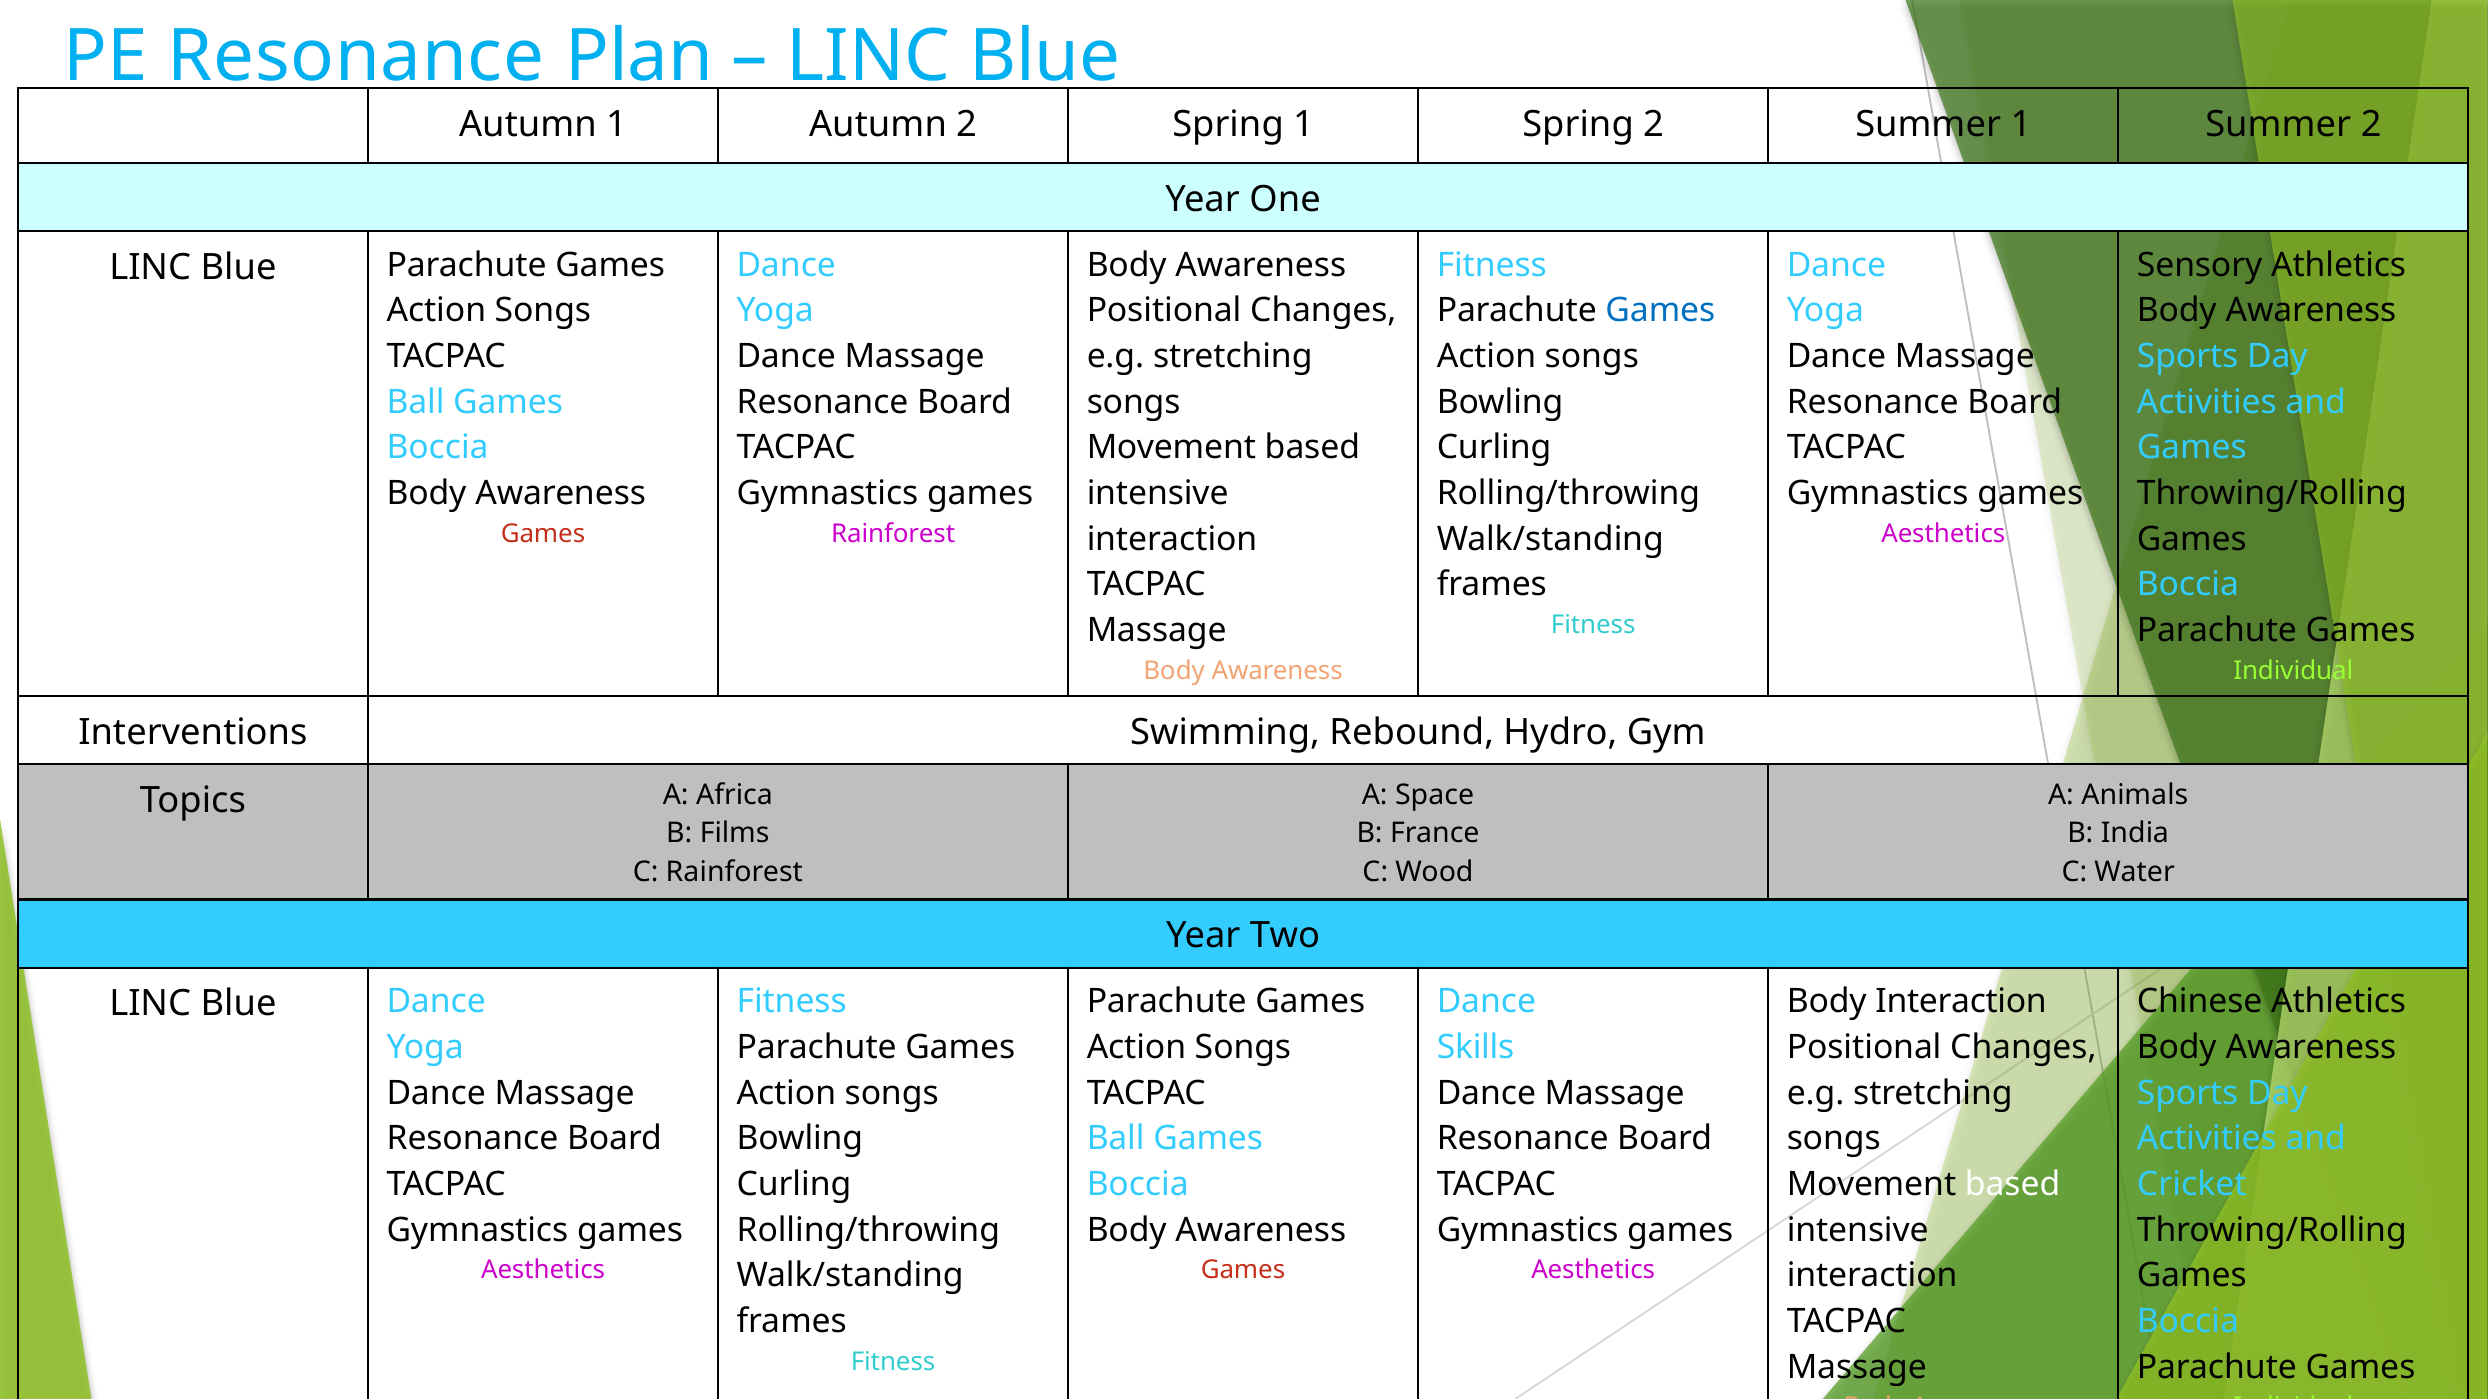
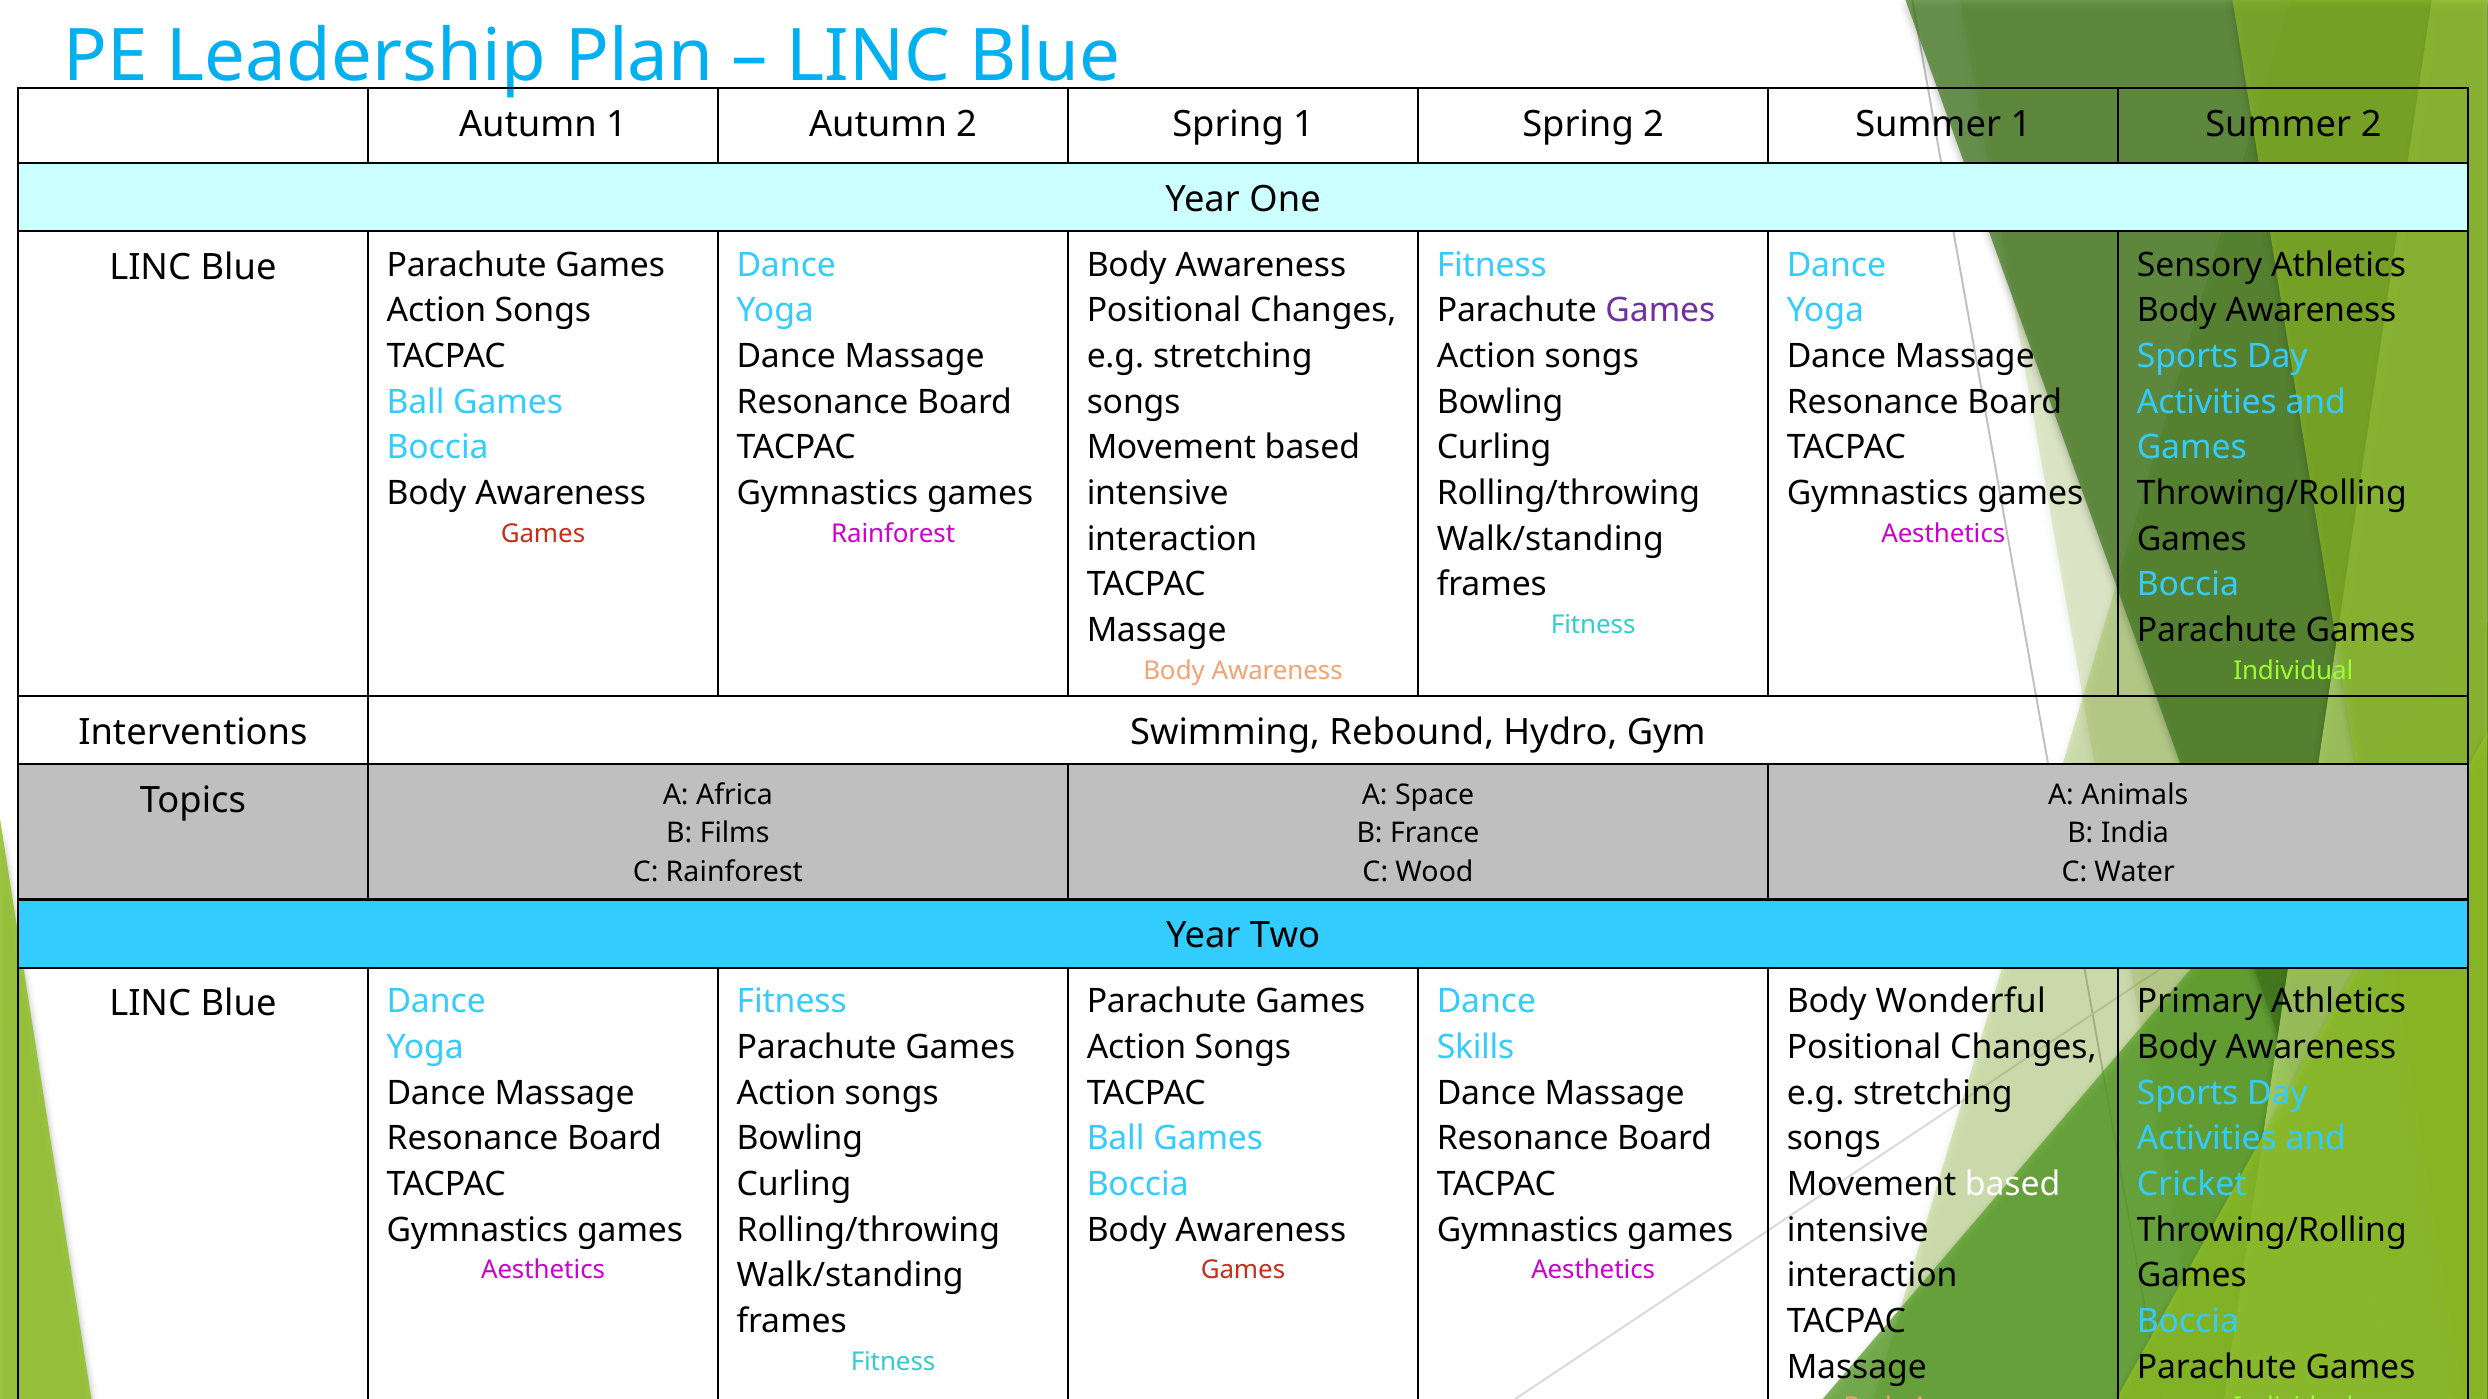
PE Resonance: Resonance -> Leadership
Games at (1660, 311) colour: blue -> purple
Body Interaction: Interaction -> Wonderful
Chinese: Chinese -> Primary
